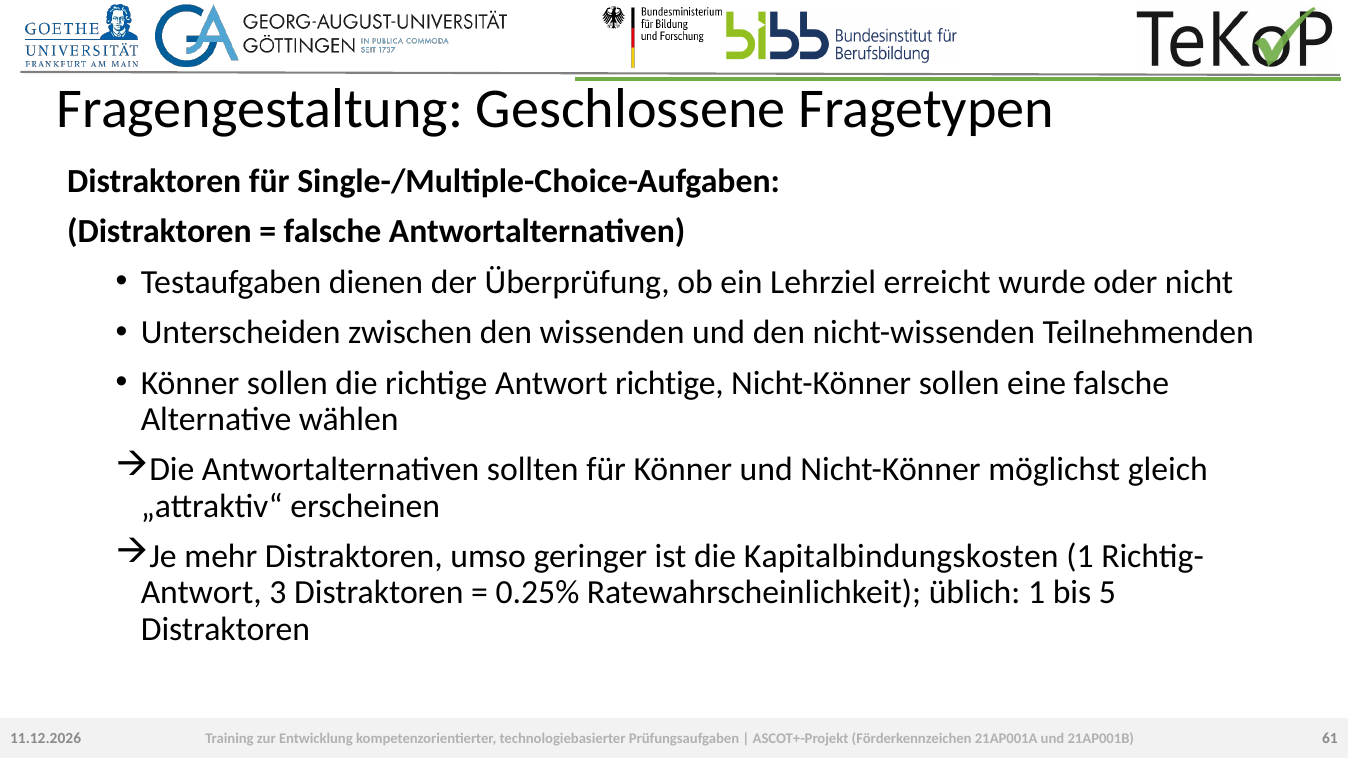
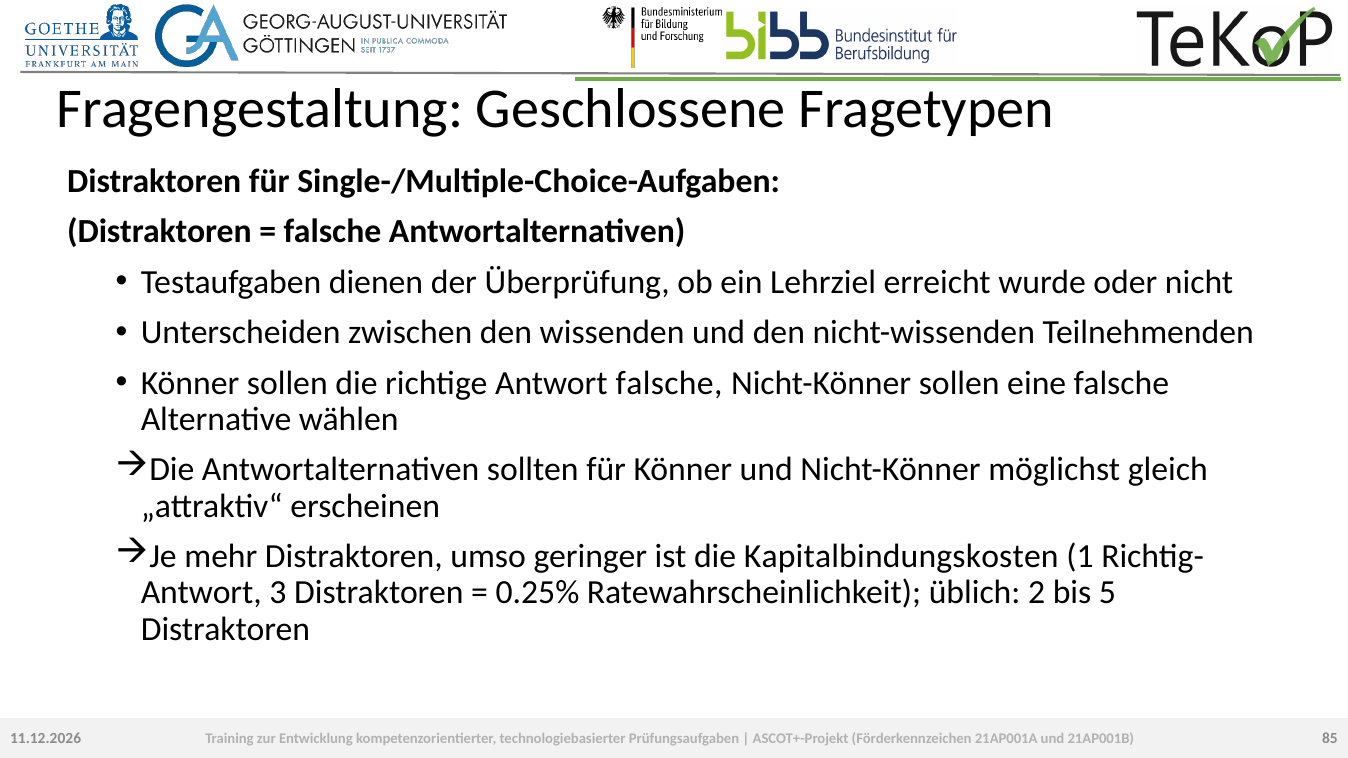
Antwort richtige: richtige -> falsche
üblich 1: 1 -> 2
61: 61 -> 85
